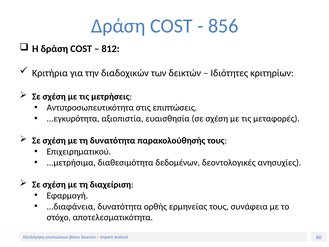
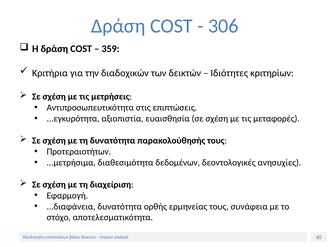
856: 856 -> 306
812: 812 -> 359
Επιχειρηματικού: Επιχειρηματικού -> Προτεραιοτήτων
